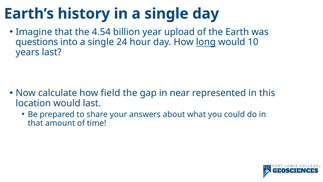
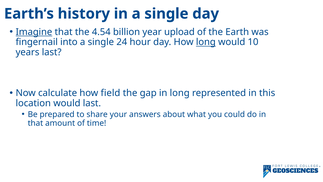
Imagine underline: none -> present
questions: questions -> fingernail
in near: near -> long
